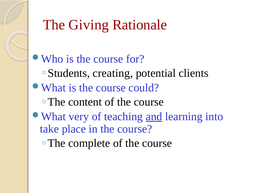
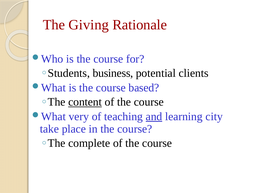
creating: creating -> business
could: could -> based
content underline: none -> present
into: into -> city
